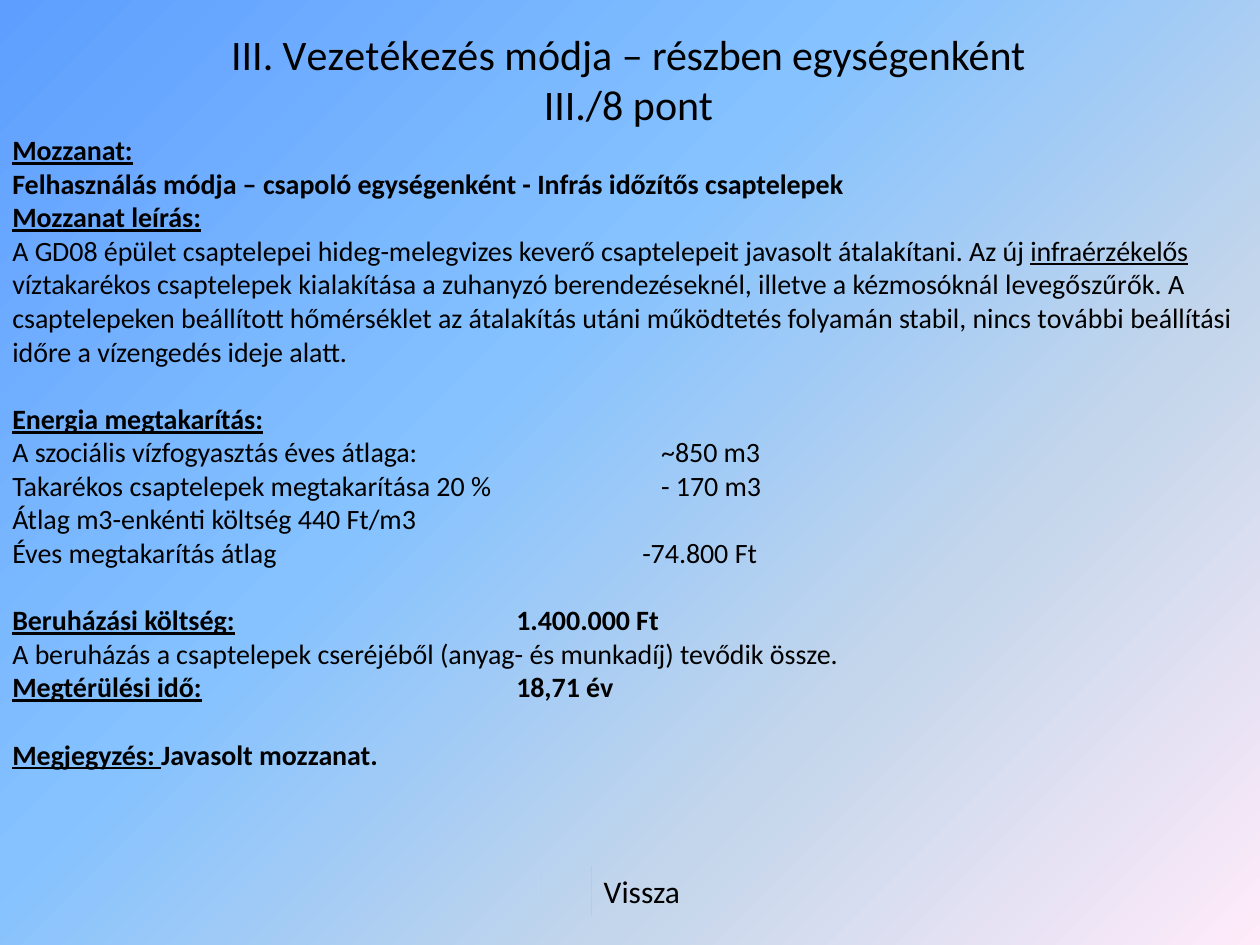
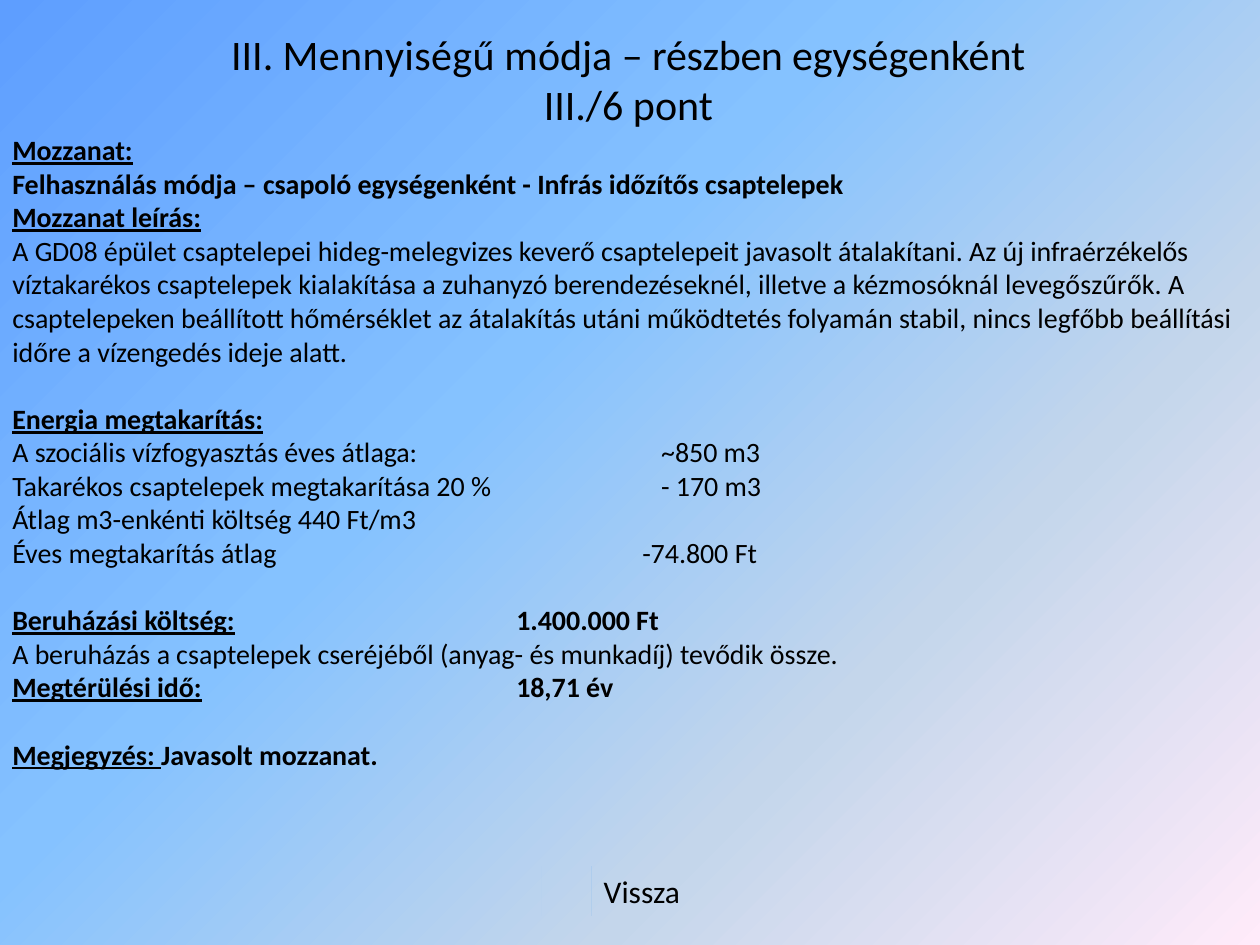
Vezetékezés: Vezetékezés -> Mennyiségű
III./8: III./8 -> III./6
infraérzékelős underline: present -> none
további: további -> legfőbb
